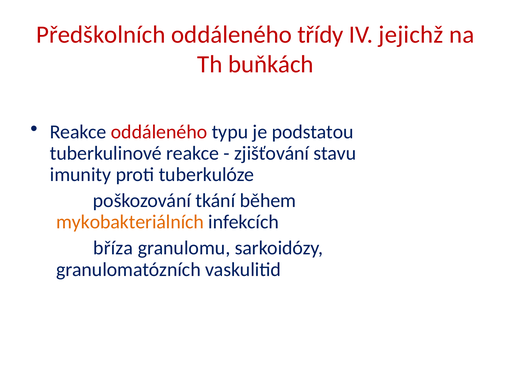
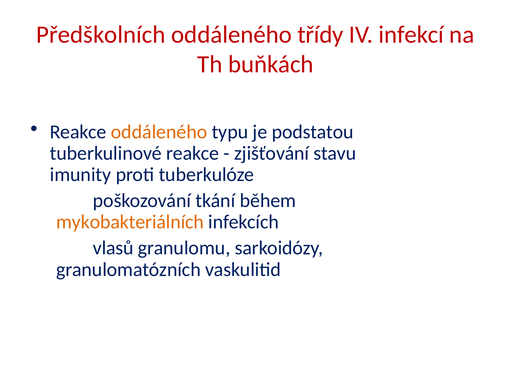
jejichž: jejichž -> infekcí
oddáleného at (159, 132) colour: red -> orange
bříza: bříza -> vlasů
